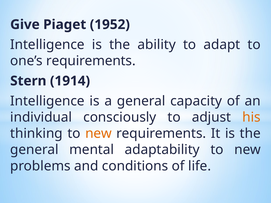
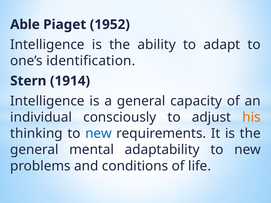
Give: Give -> Able
one’s requirements: requirements -> identification
new at (98, 134) colour: orange -> blue
